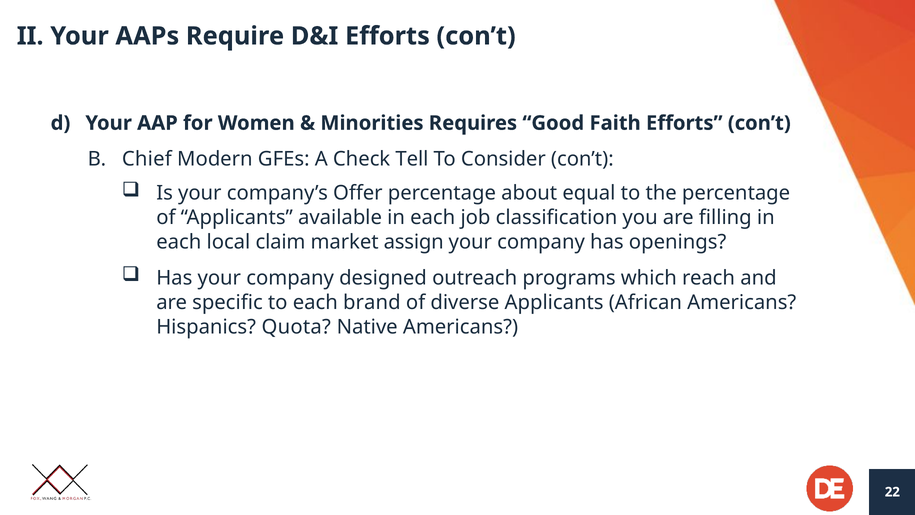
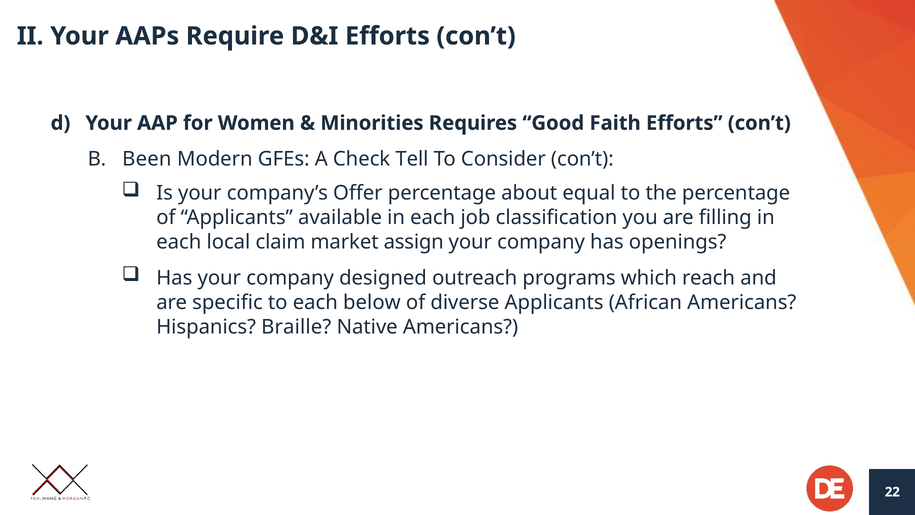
Chief: Chief -> Been
brand: brand -> below
Quota: Quota -> Braille
